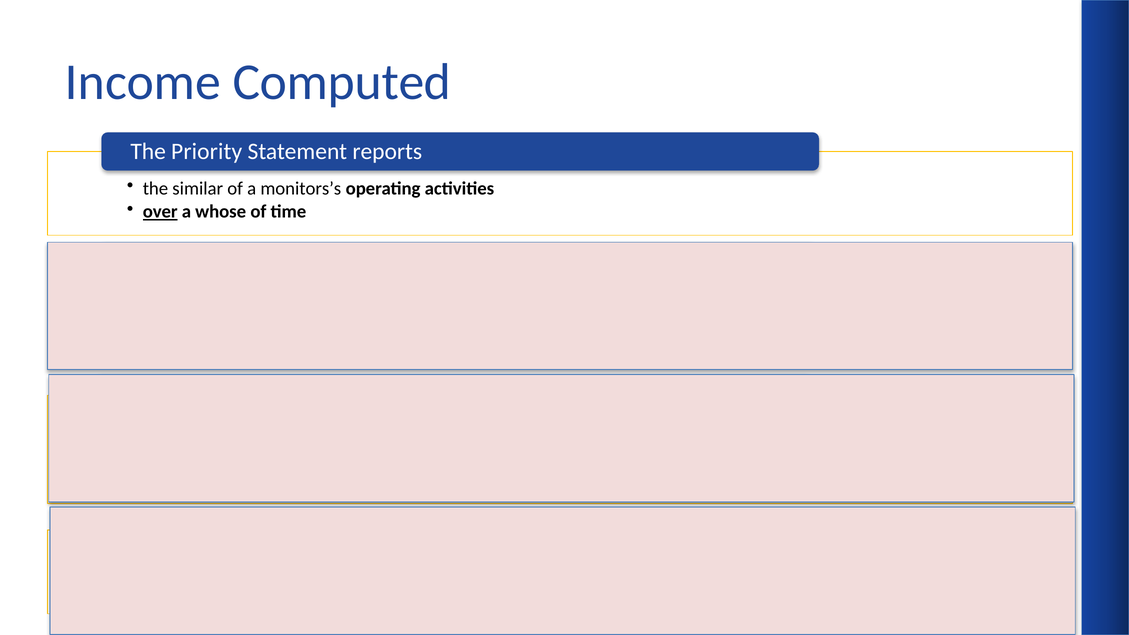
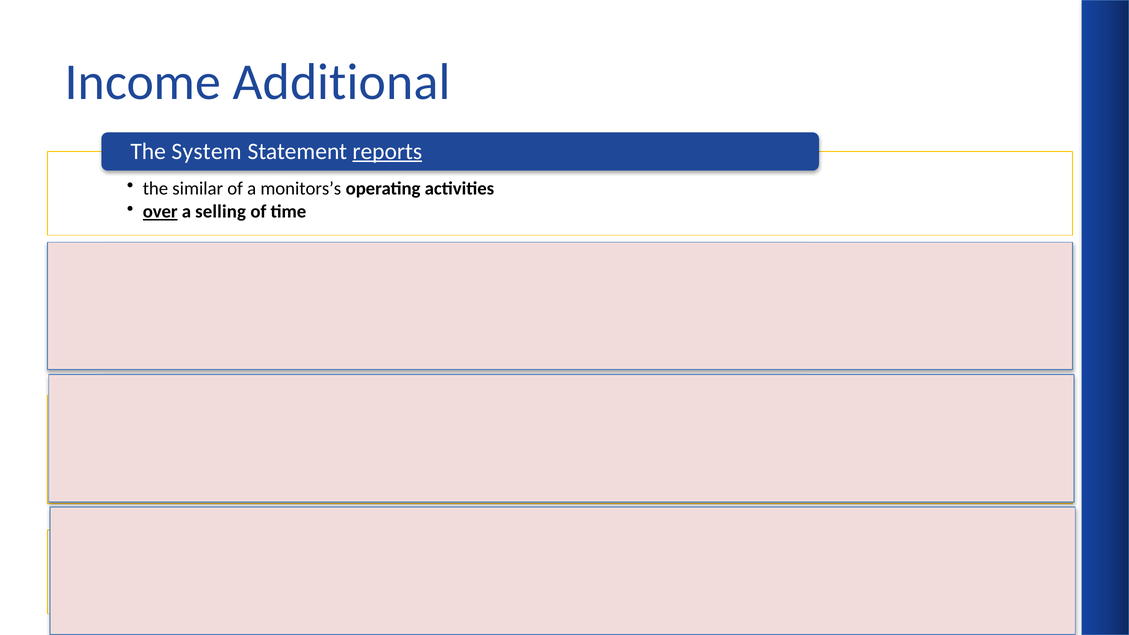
Computed: Computed -> Additional
Priority: Priority -> System
reports underline: none -> present
a whose: whose -> selling
